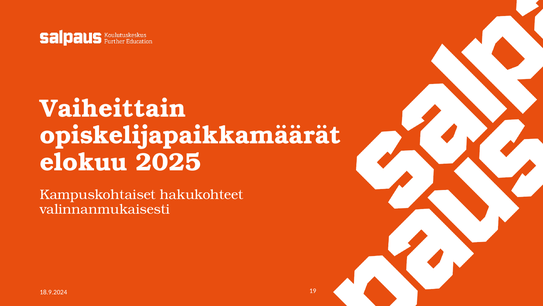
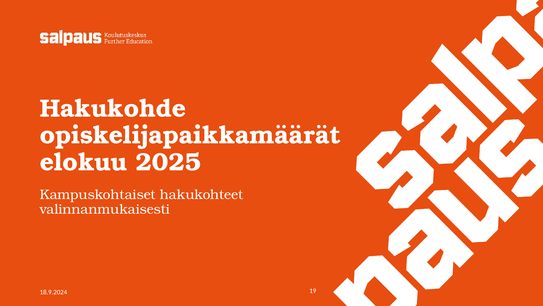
Vaiheittain: Vaiheittain -> Hakukohde
